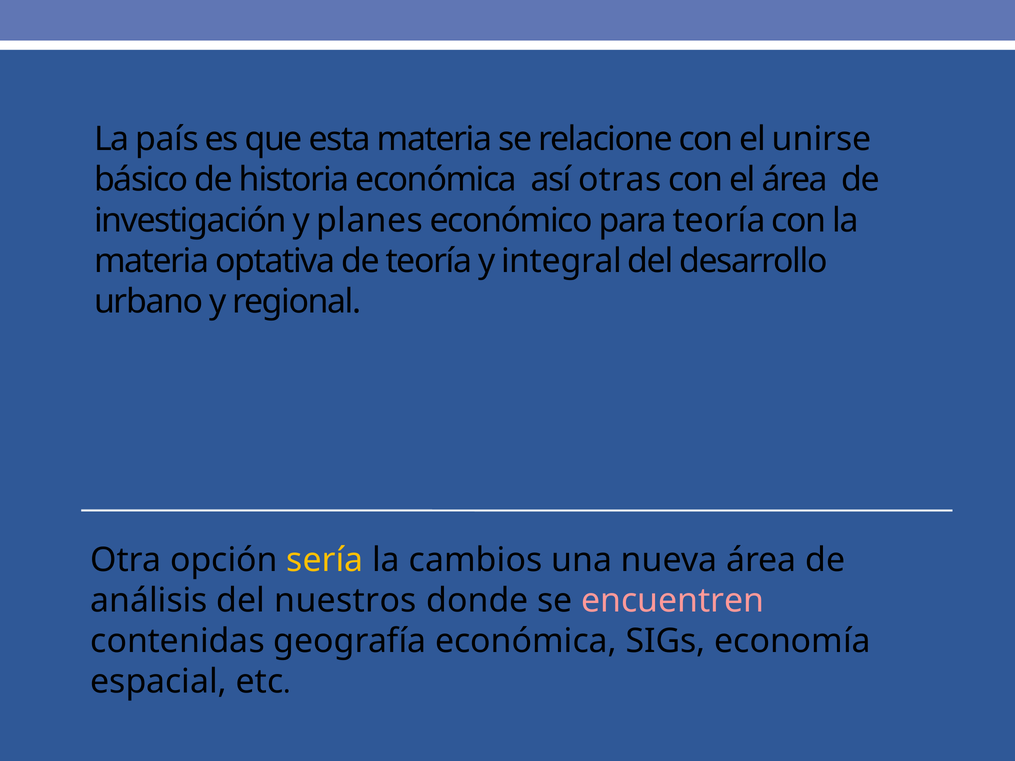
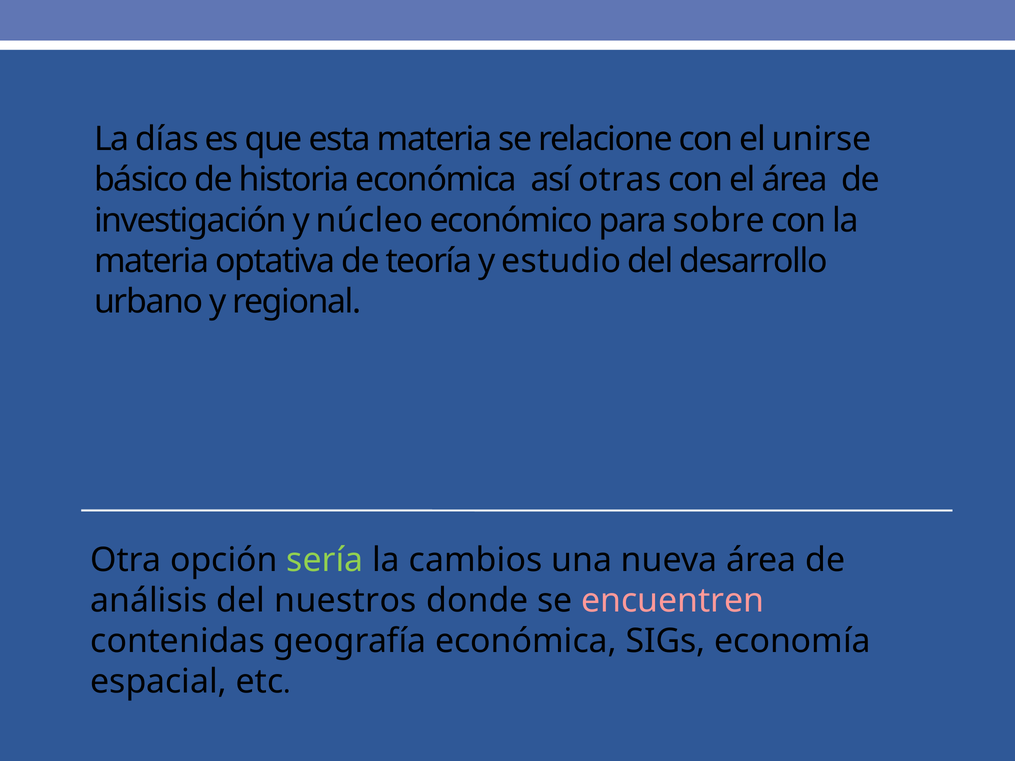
país: país -> días
planes: planes -> núcleo
para teoría: teoría -> sobre
integral: integral -> estudio
sería colour: yellow -> light green
